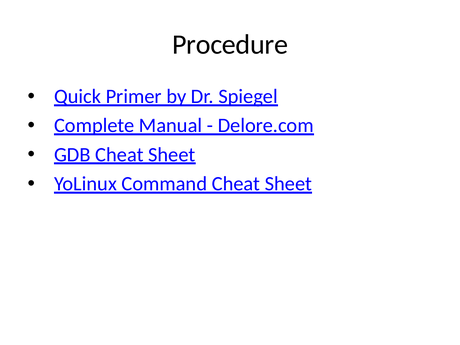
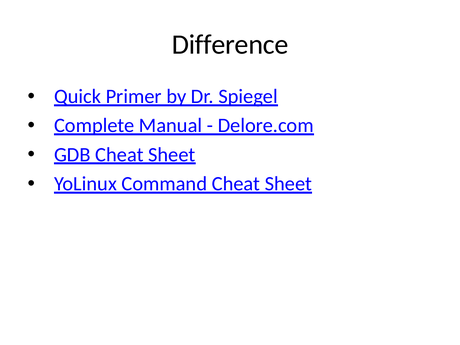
Procedure: Procedure -> Difference
